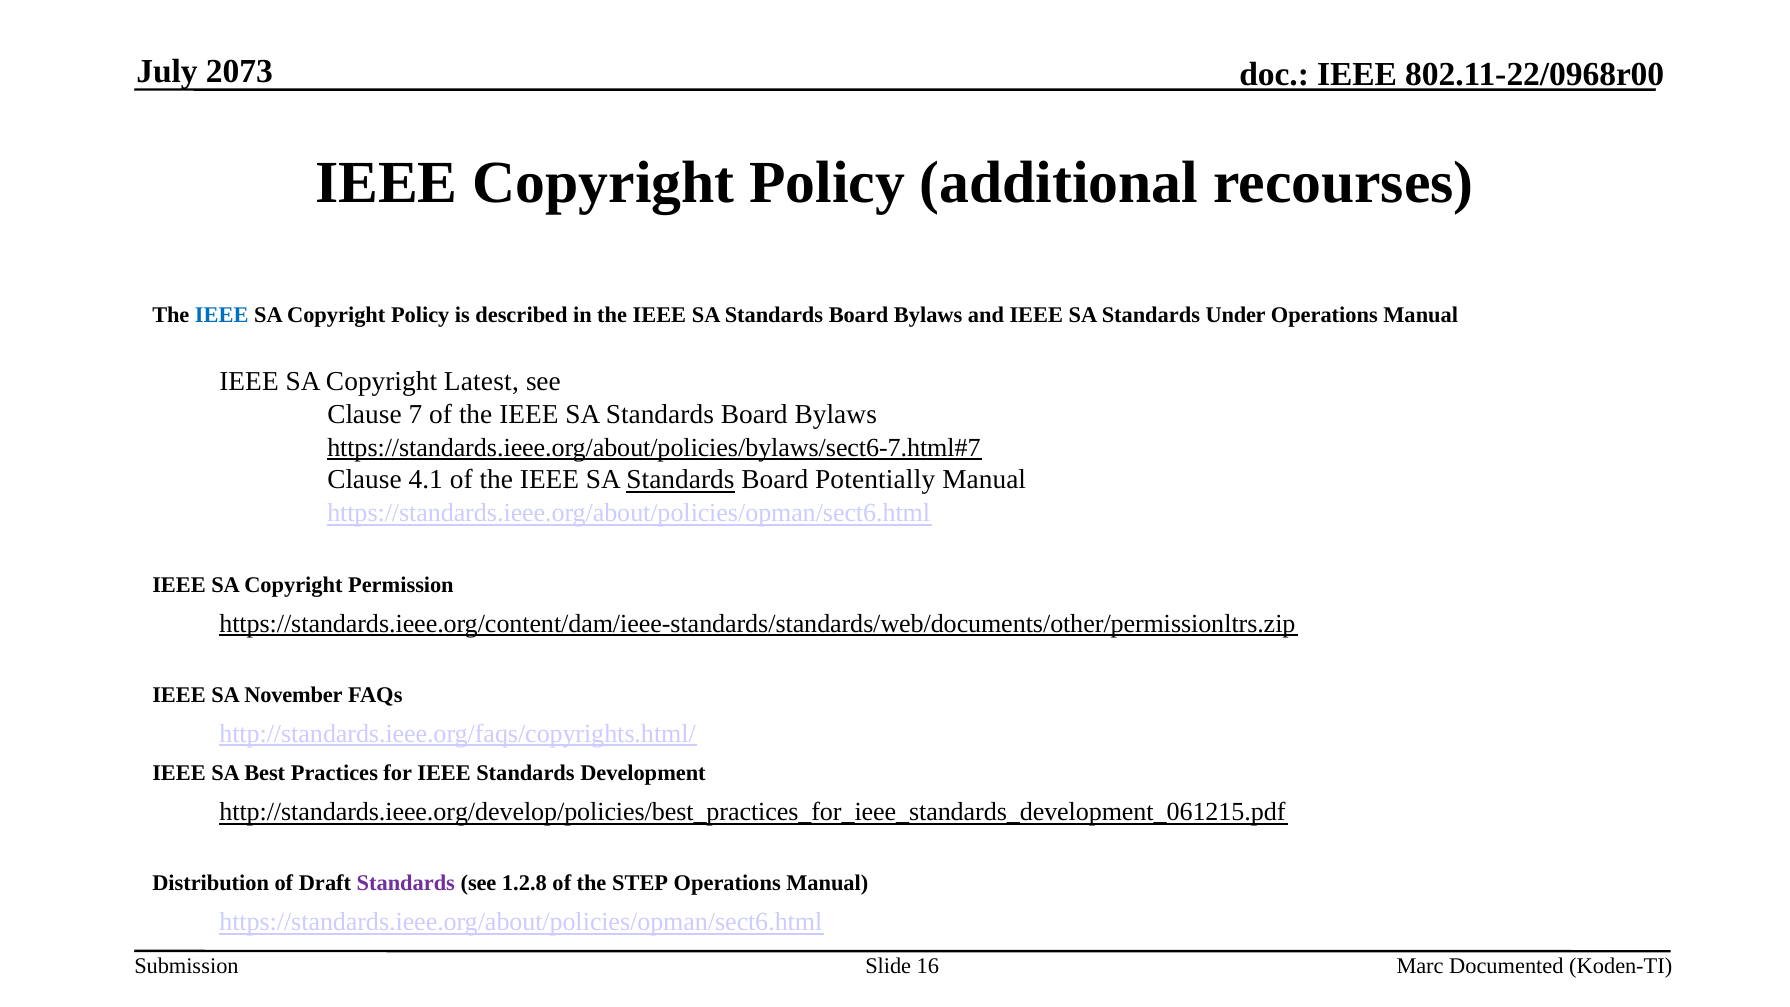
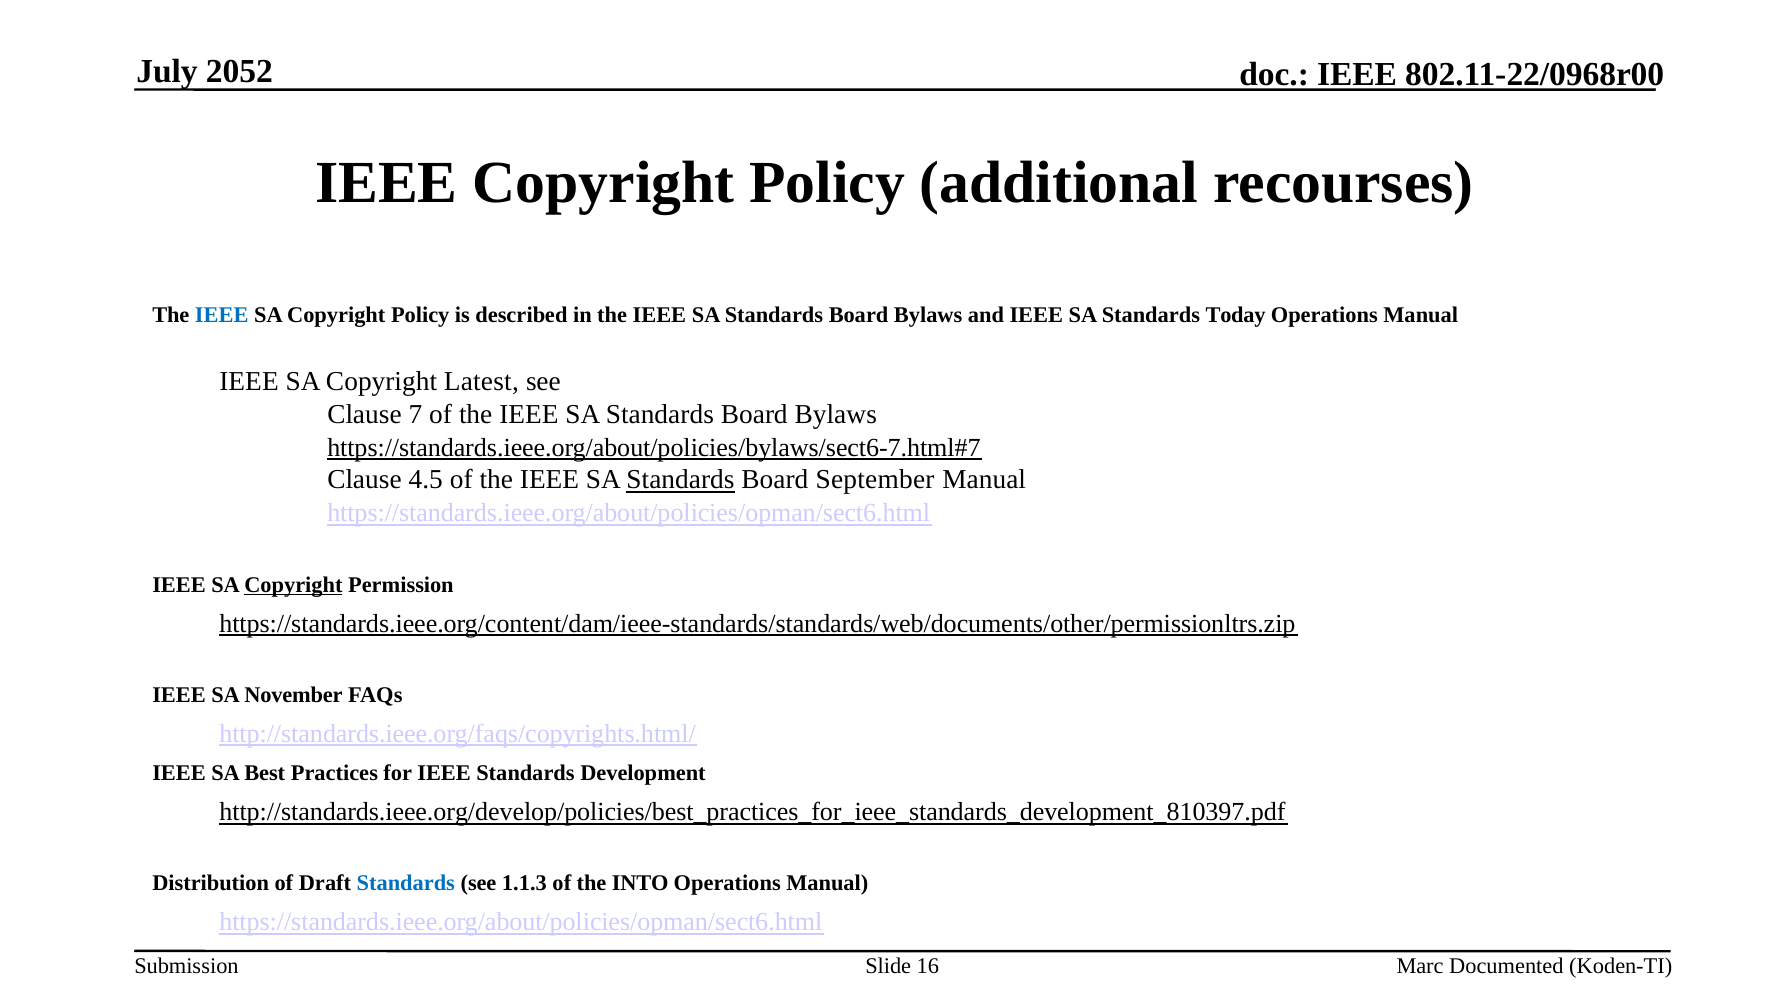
2073: 2073 -> 2052
Under: Under -> Today
4.1: 4.1 -> 4.5
Potentially: Potentially -> September
Copyright at (293, 585) underline: none -> present
http://standards.ieee.org/develop/policies/best_practices_for_ieee_standards_development_061215.pdf: http://standards.ieee.org/develop/policies/best_practices_for_ieee_standards_development_061215.pdf -> http://standards.ieee.org/develop/policies/best_practices_for_ieee_standards_development_810397.pdf
Standards at (406, 884) colour: purple -> blue
1.2.8: 1.2.8 -> 1.1.3
STEP: STEP -> INTO
